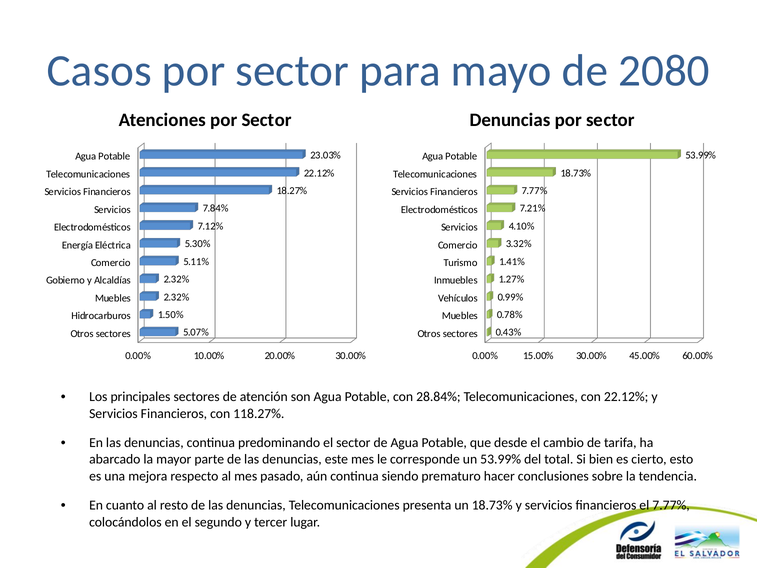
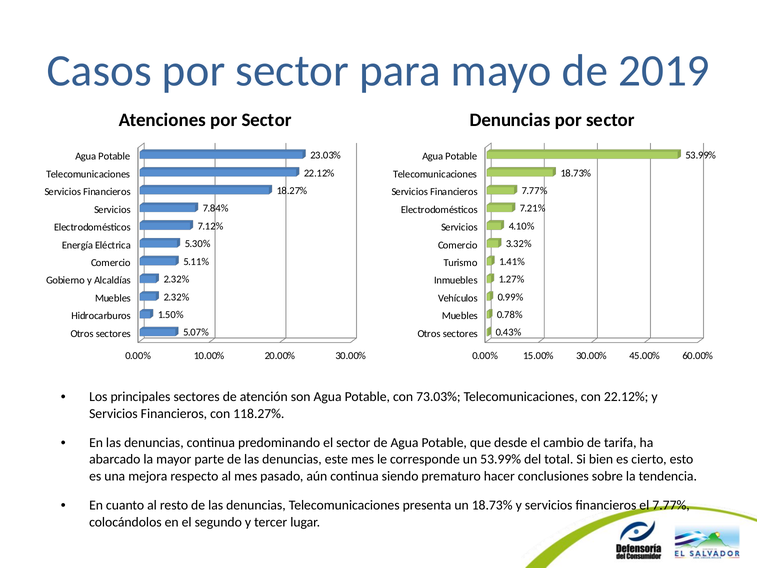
2080: 2080 -> 2019
28.84%: 28.84% -> 73.03%
